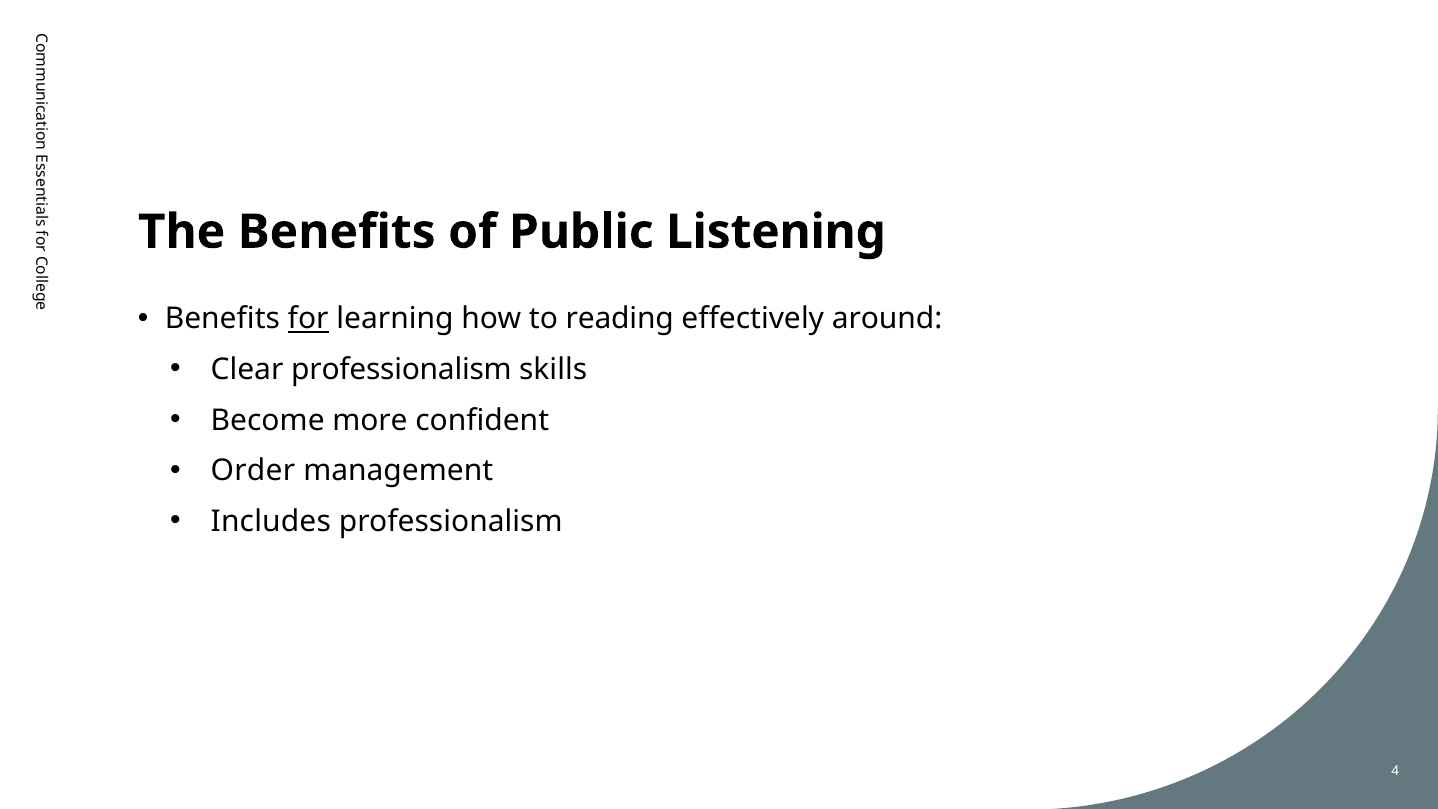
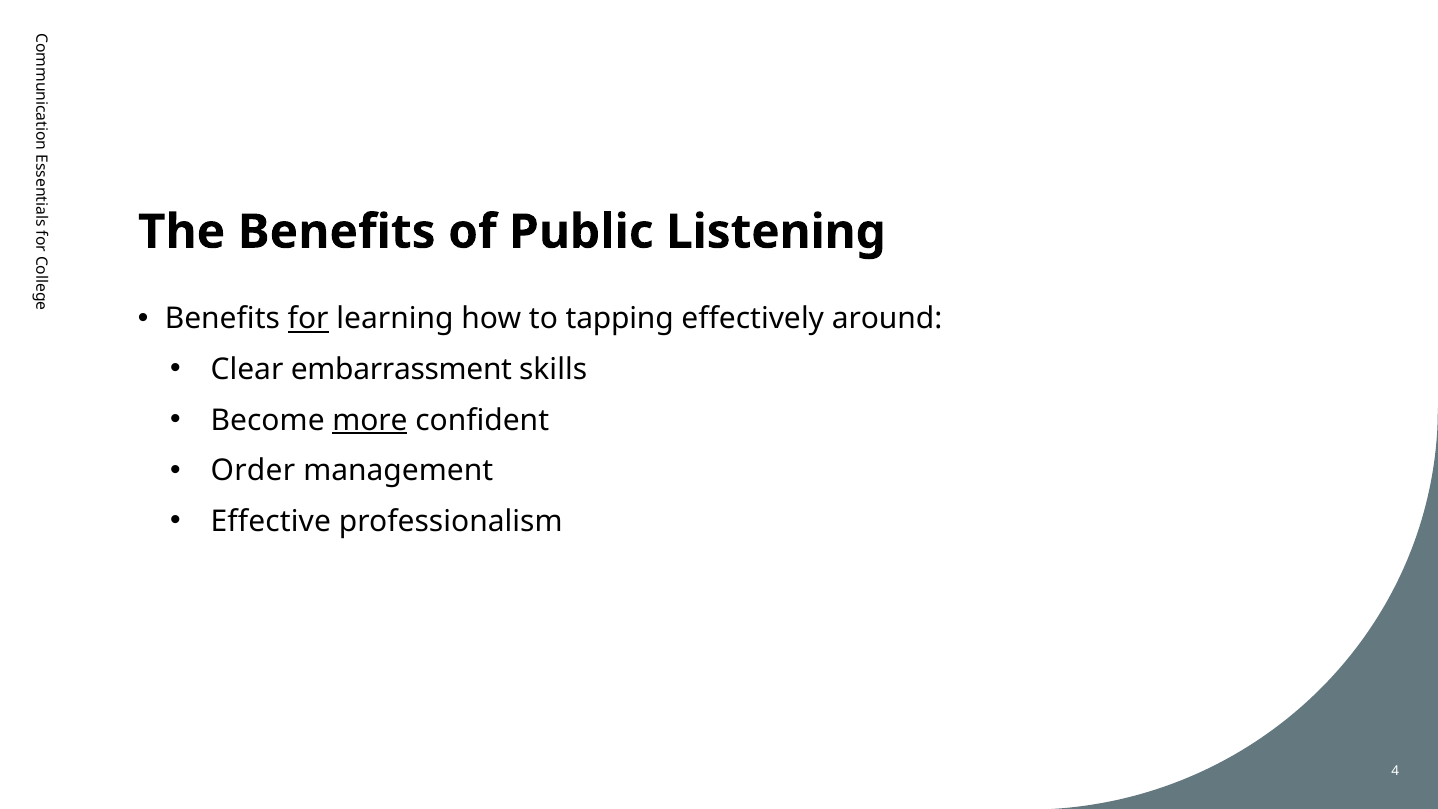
reading: reading -> tapping
Clear professionalism: professionalism -> embarrassment
more underline: none -> present
Includes: Includes -> Effective
